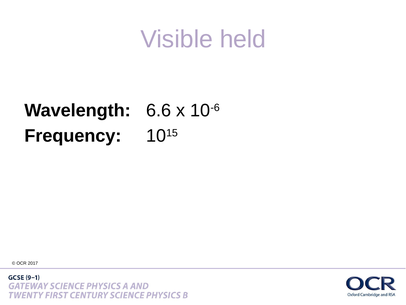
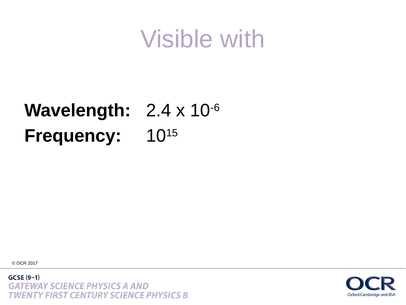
held: held -> with
6.6: 6.6 -> 2.4
